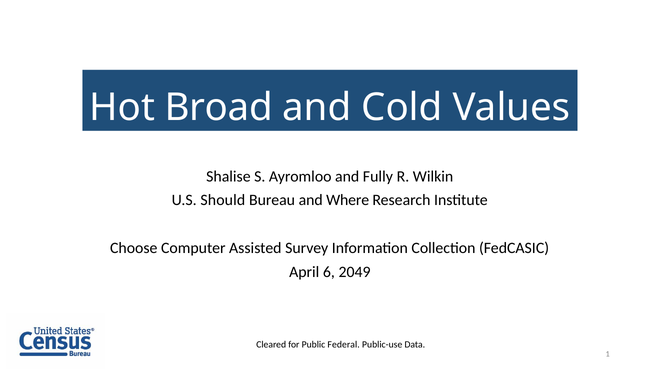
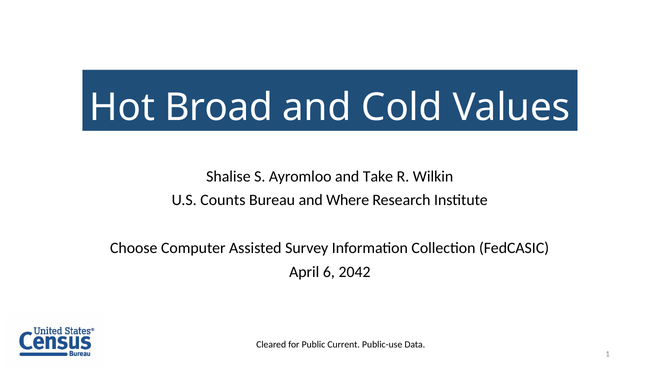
Fully: Fully -> Take
Should: Should -> Counts
2049: 2049 -> 2042
Federal: Federal -> Current
